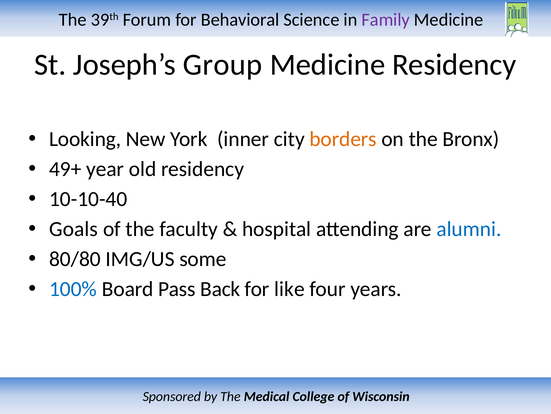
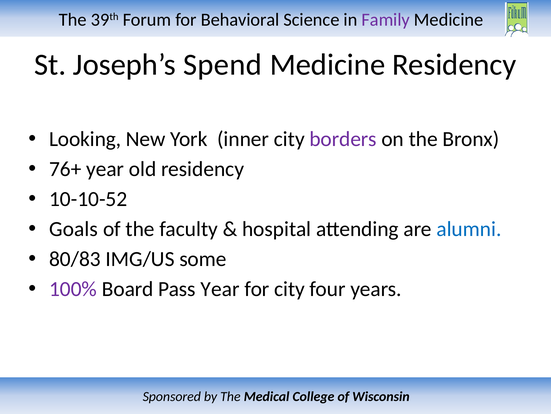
Group: Group -> Spend
borders colour: orange -> purple
49+: 49+ -> 76+
10-10-40: 10-10-40 -> 10-10-52
80/80: 80/80 -> 80/83
100% colour: blue -> purple
Pass Back: Back -> Year
for like: like -> city
